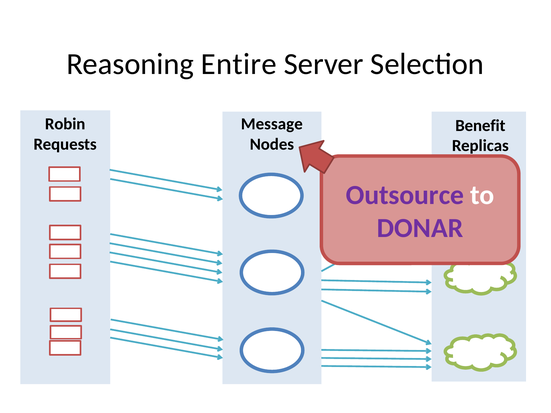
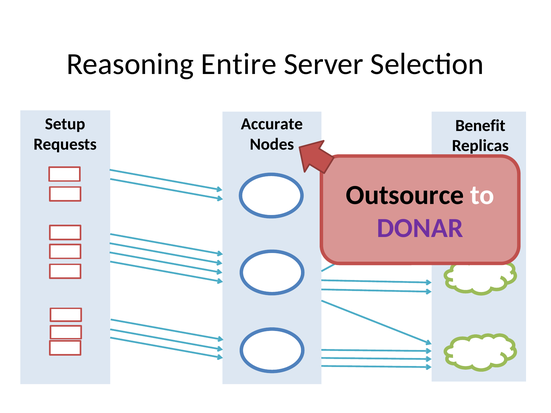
Robin: Robin -> Setup
Message: Message -> Accurate
Outsource colour: purple -> black
